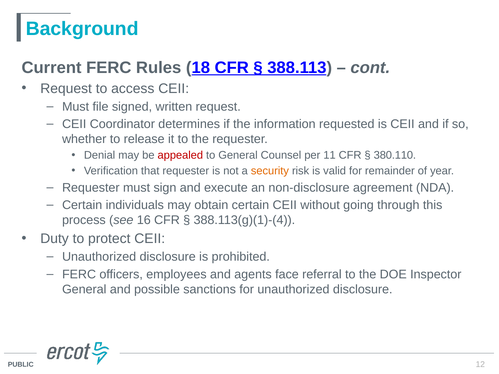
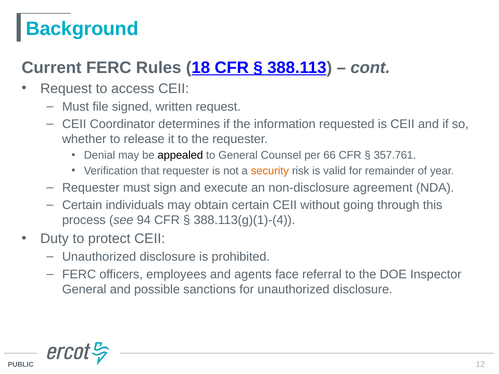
appealed colour: red -> black
11: 11 -> 66
380.110: 380.110 -> 357.761
16: 16 -> 94
